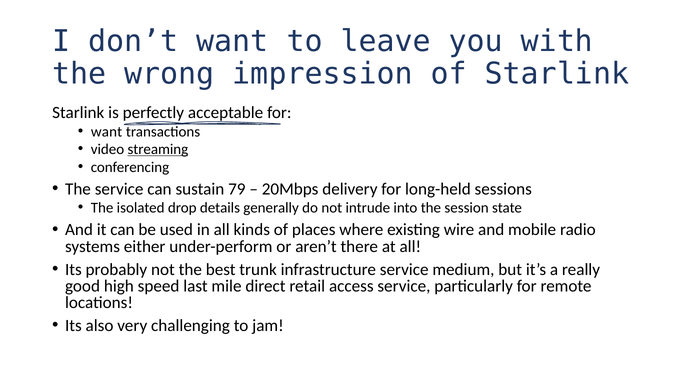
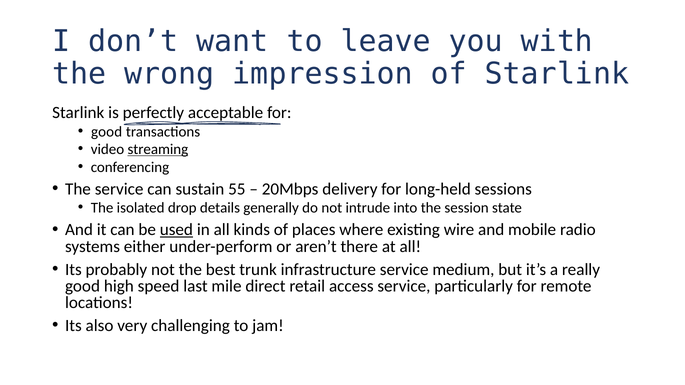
want at (107, 132): want -> good
79: 79 -> 55
used underline: none -> present
